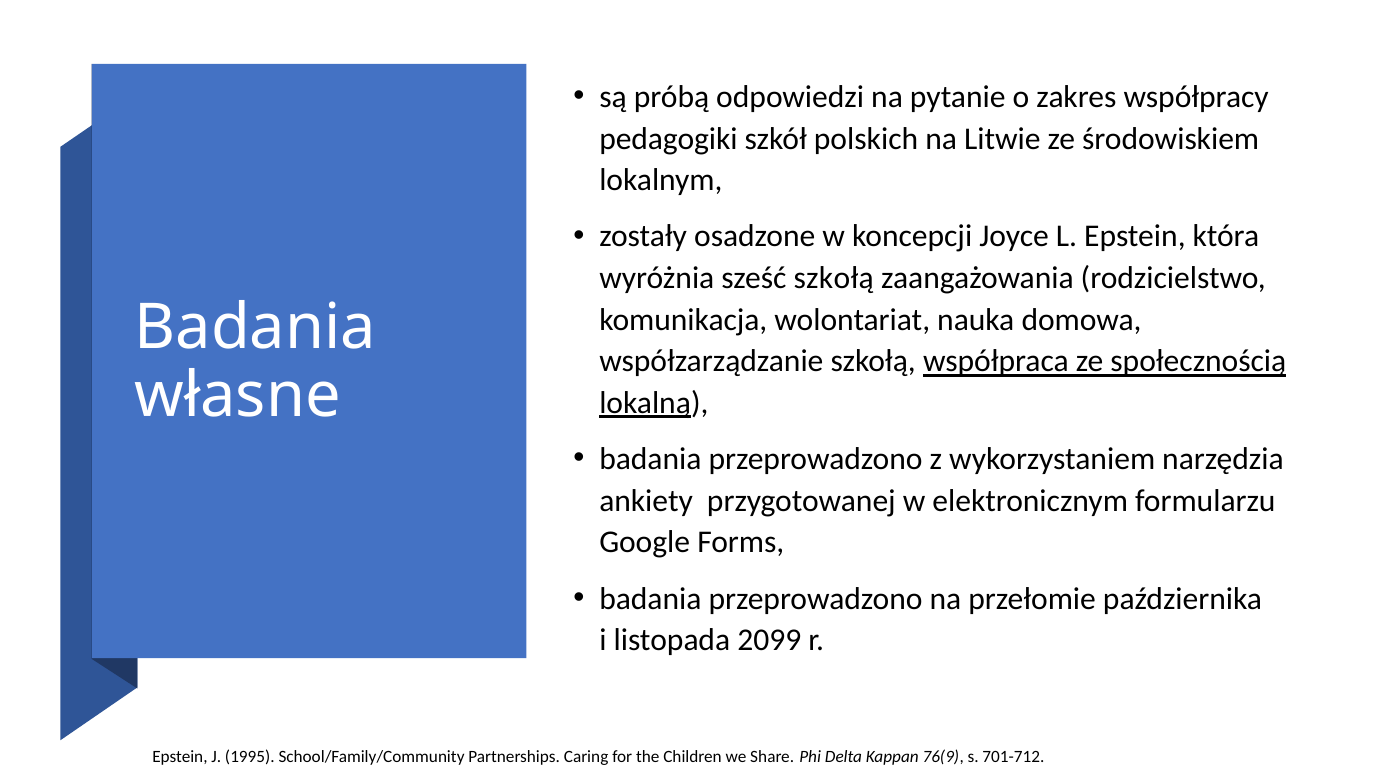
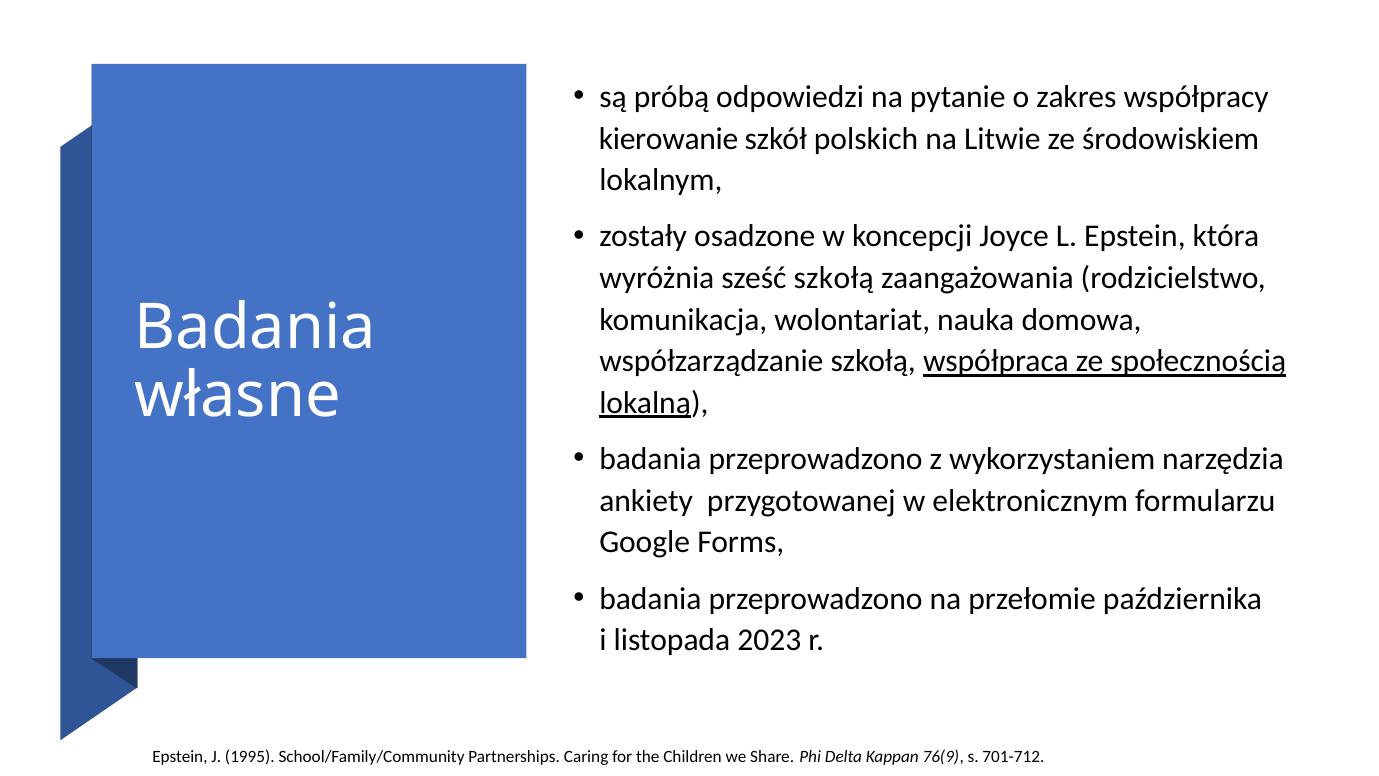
pedagogiki: pedagogiki -> kierowanie
2099: 2099 -> 2023
